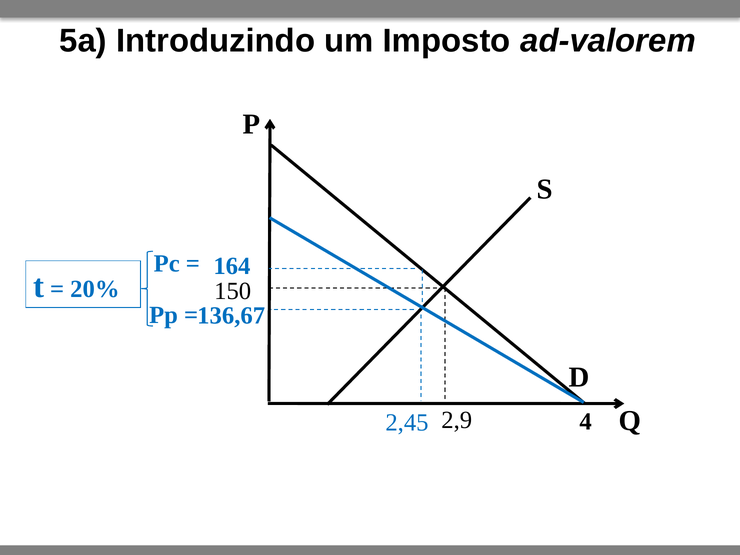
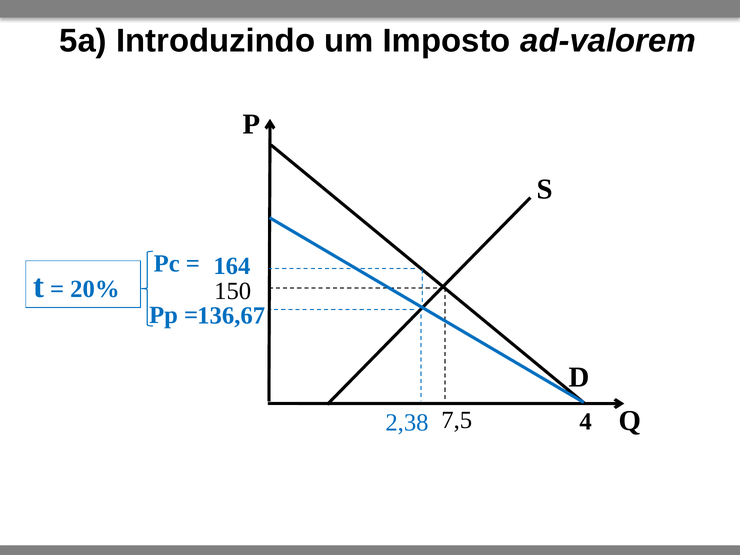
2,9: 2,9 -> 7,5
2,45: 2,45 -> 2,38
